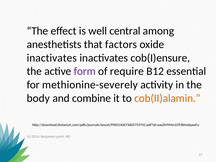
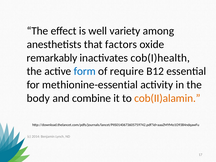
central: central -> variety
inactivates at (52, 58): inactivates -> remarkably
cob(I)ensure: cob(I)ensure -> cob(I)health
form colour: purple -> blue
methionine-severely: methionine-severely -> methionine-essential
